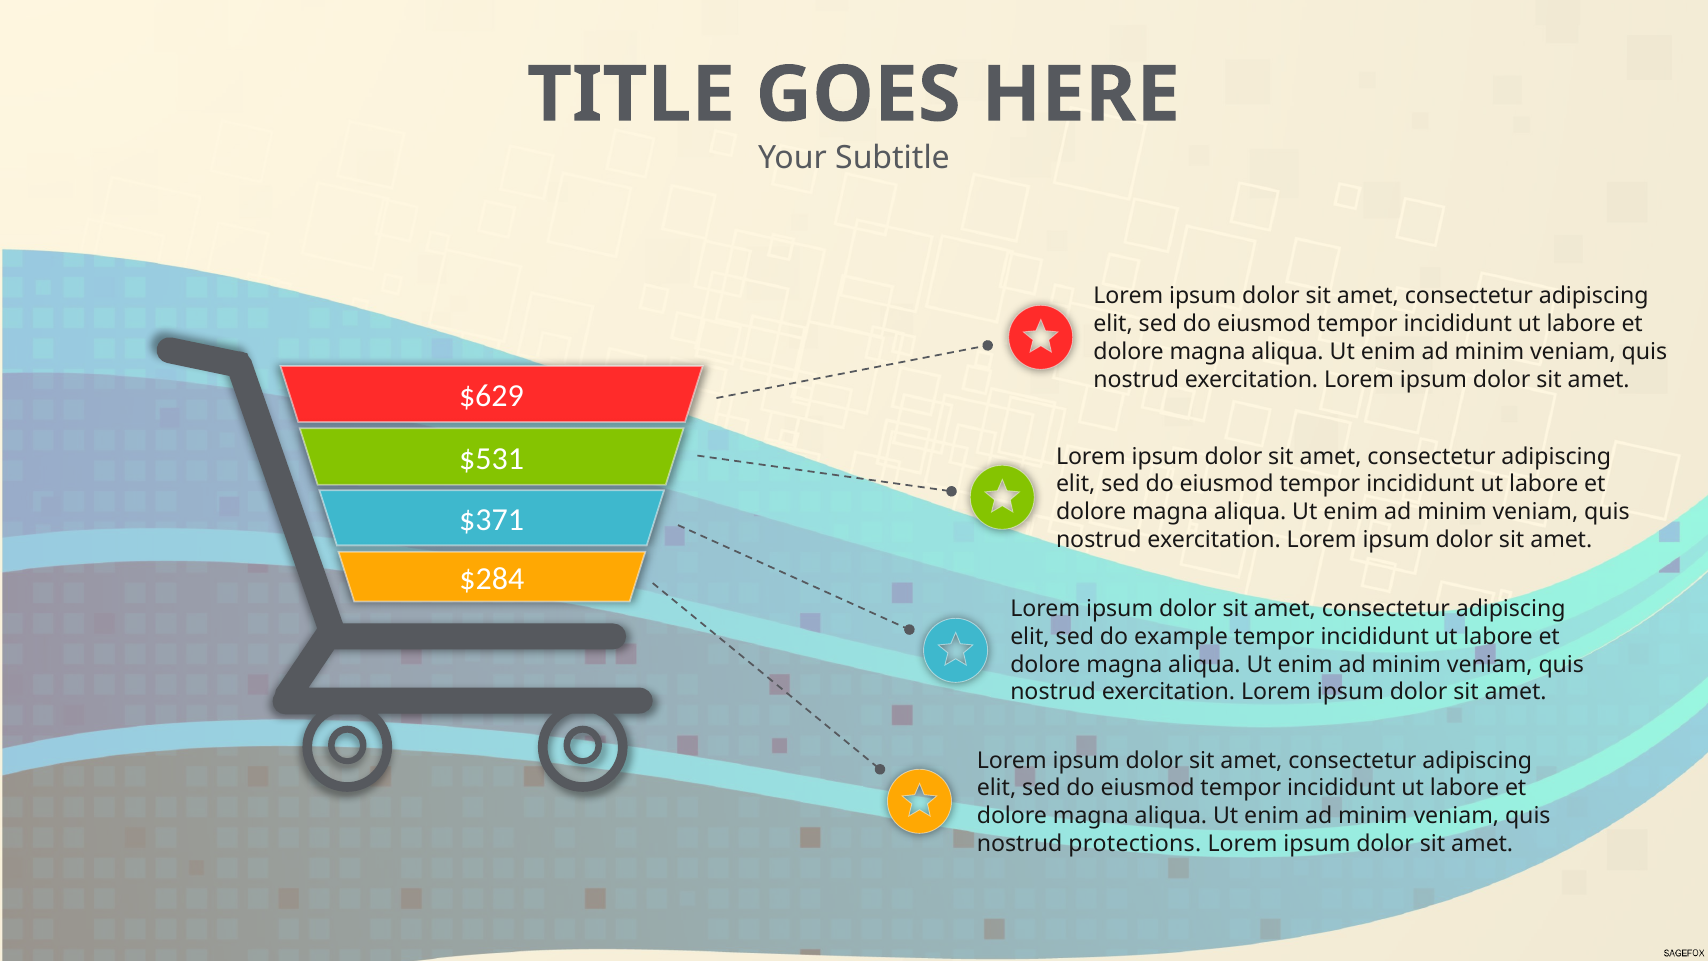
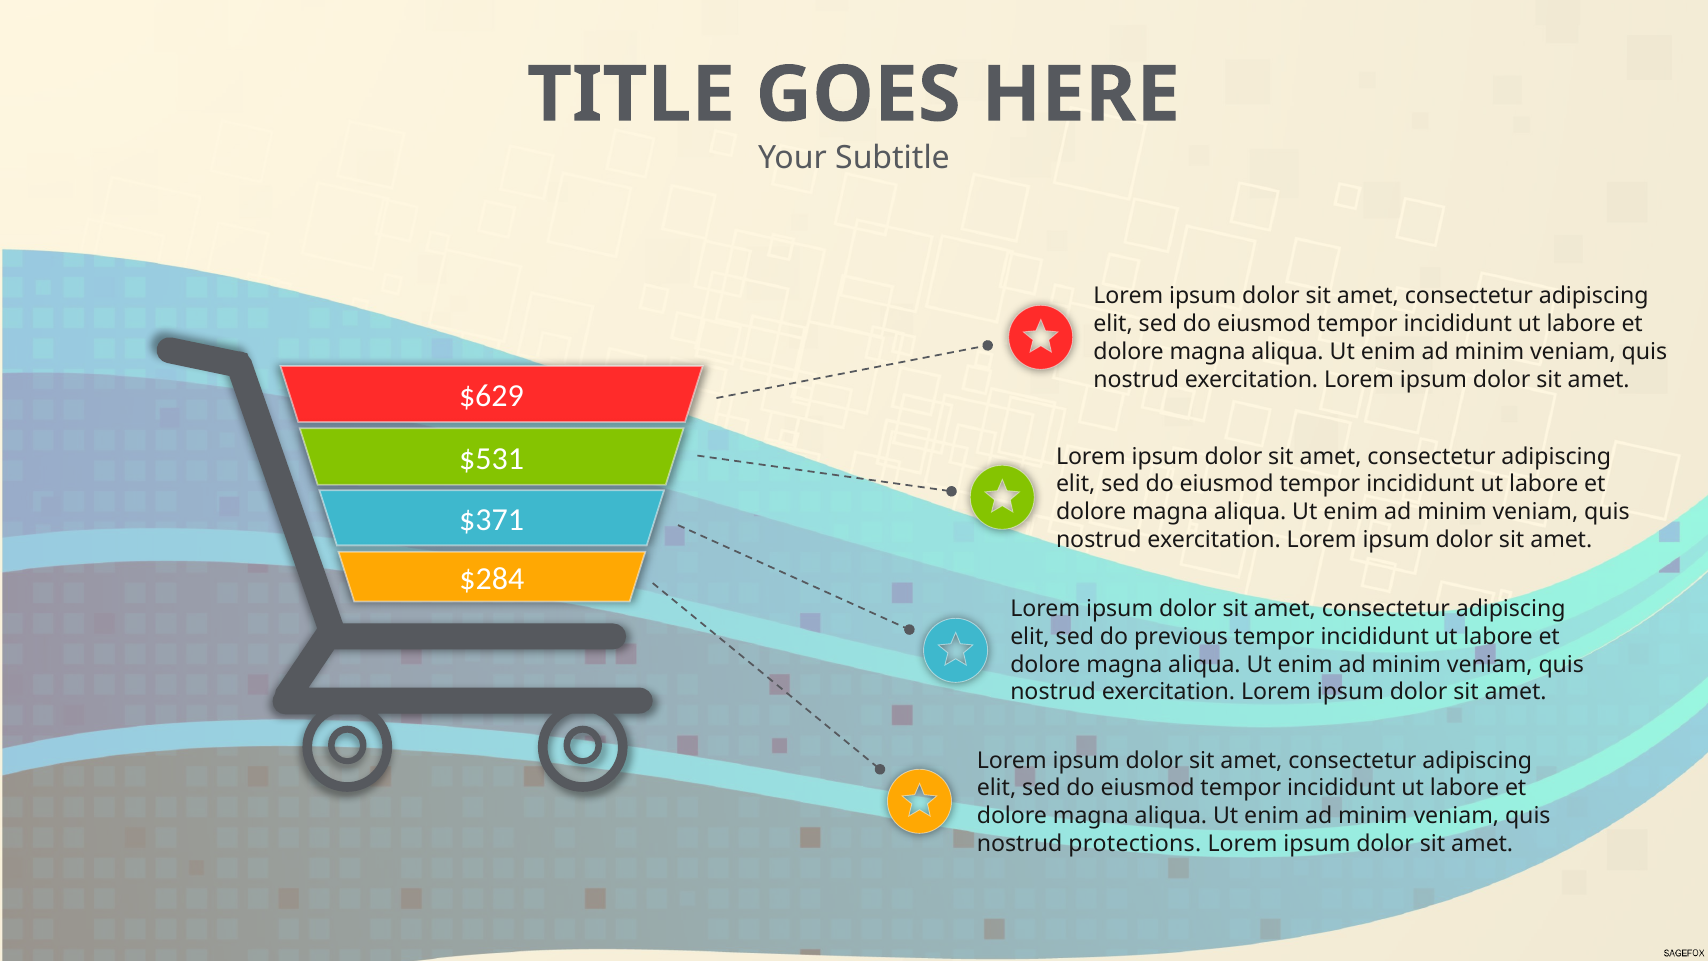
example: example -> previous
